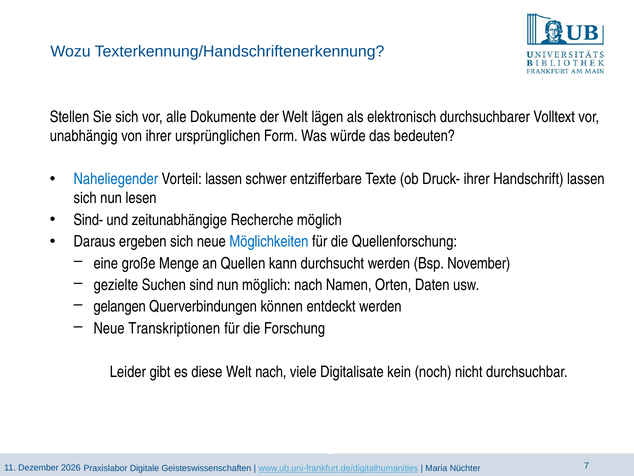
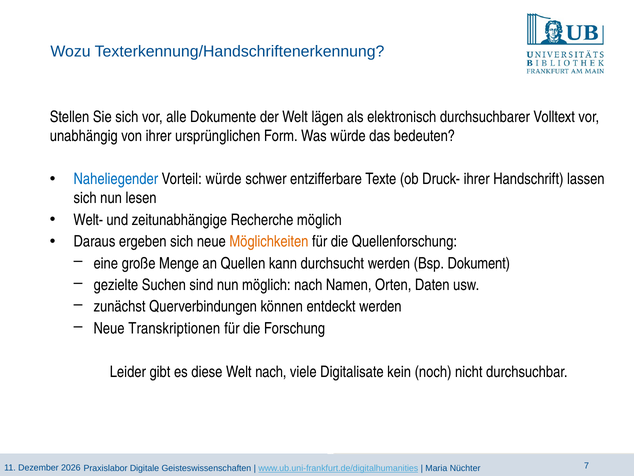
Vorteil lassen: lassen -> würde
Sind-: Sind- -> Welt-
Möglichkeiten colour: blue -> orange
November: November -> Dokument
gelangen: gelangen -> zunächst
